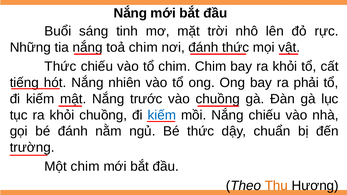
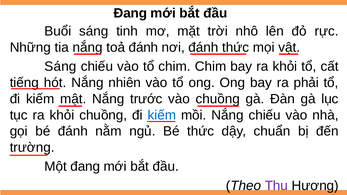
Nắng at (130, 13): Nắng -> Đang
toả chim: chim -> đánh
Thức at (60, 67): Thức -> Sáng
Một chim: chim -> đang
Thu colour: orange -> purple
